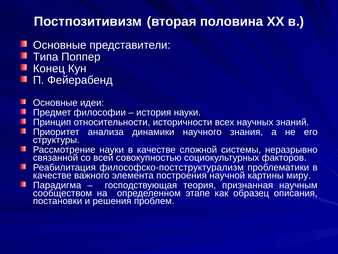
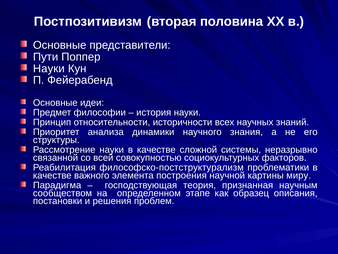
Типа: Типа -> Пути
Конец at (49, 68): Конец -> Науки
